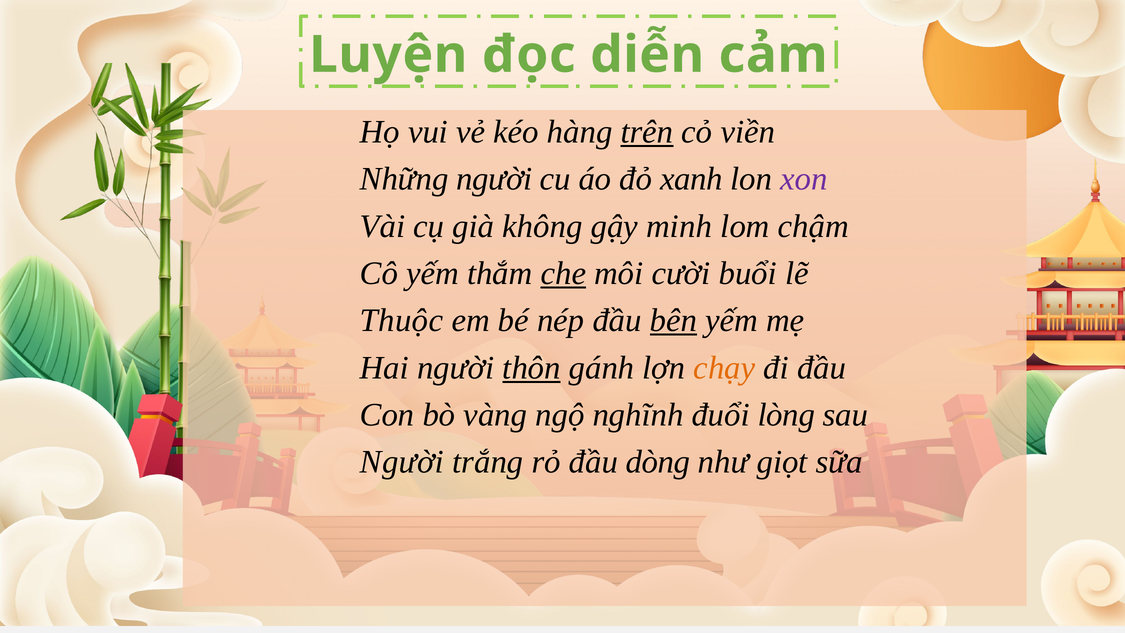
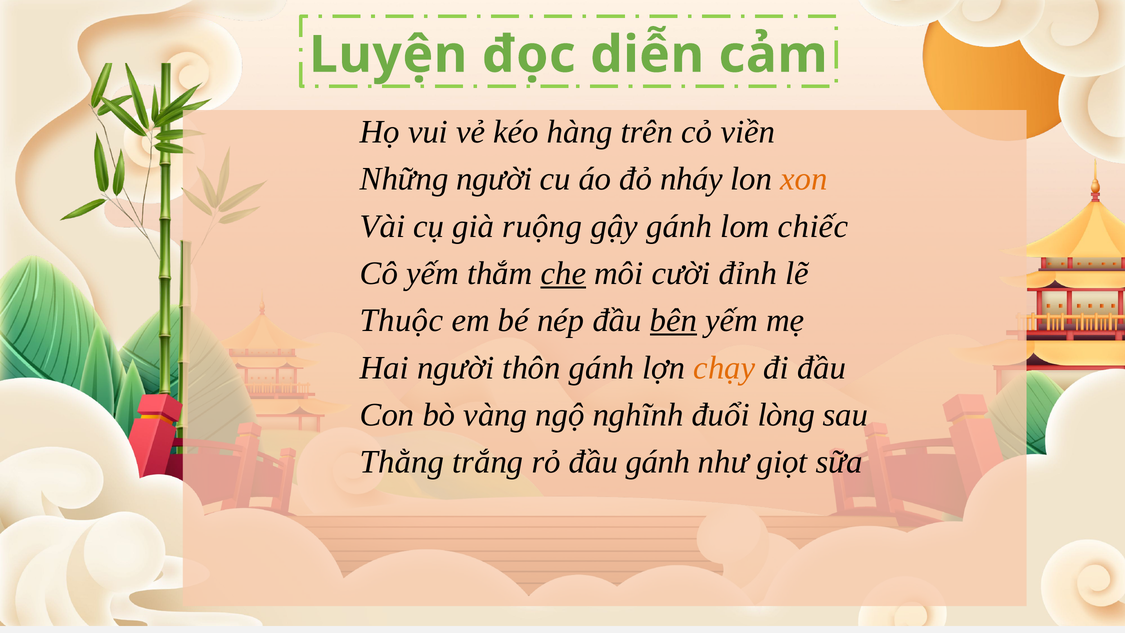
trên underline: present -> none
xanh: xanh -> nháy
xon colour: purple -> orange
không: không -> ruộng
gậy minh: minh -> gánh
chậm: chậm -> chiếc
buổi: buổi -> đỉnh
thôn underline: present -> none
Người at (402, 462): Người -> Thằng
đầu dòng: dòng -> gánh
